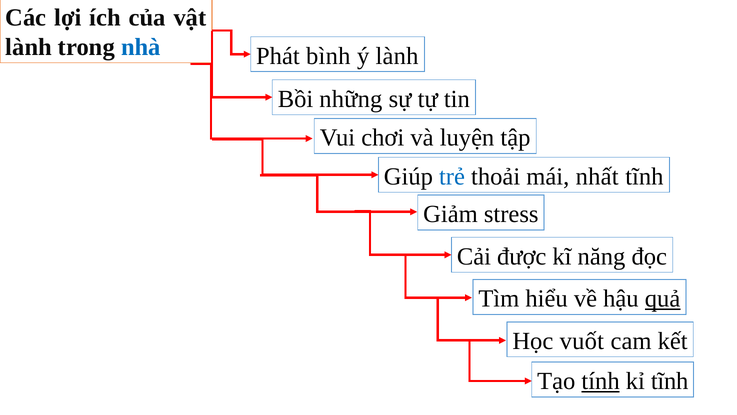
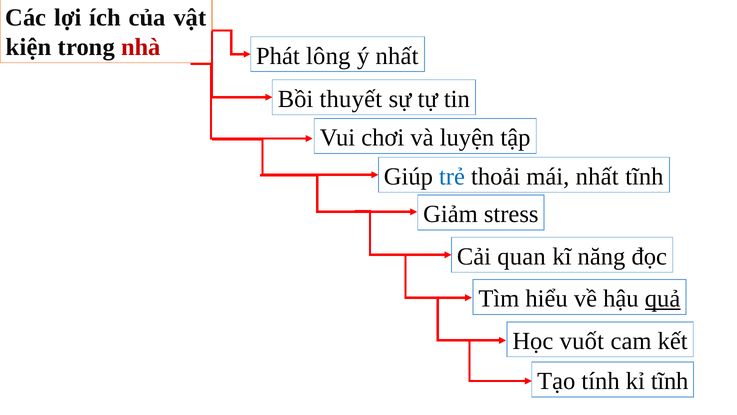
lành at (29, 47): lành -> kiện
nhà colour: blue -> red
bình: bình -> lông
ý lành: lành -> nhất
những: những -> thuyết
được: được -> quan
tính underline: present -> none
